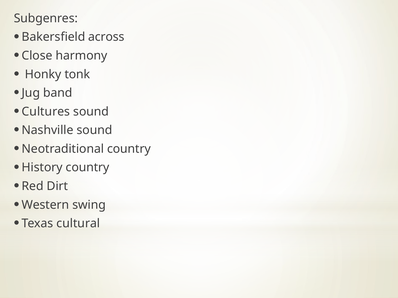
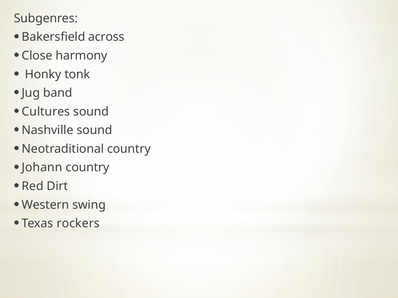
History: History -> Johann
cultural: cultural -> rockers
